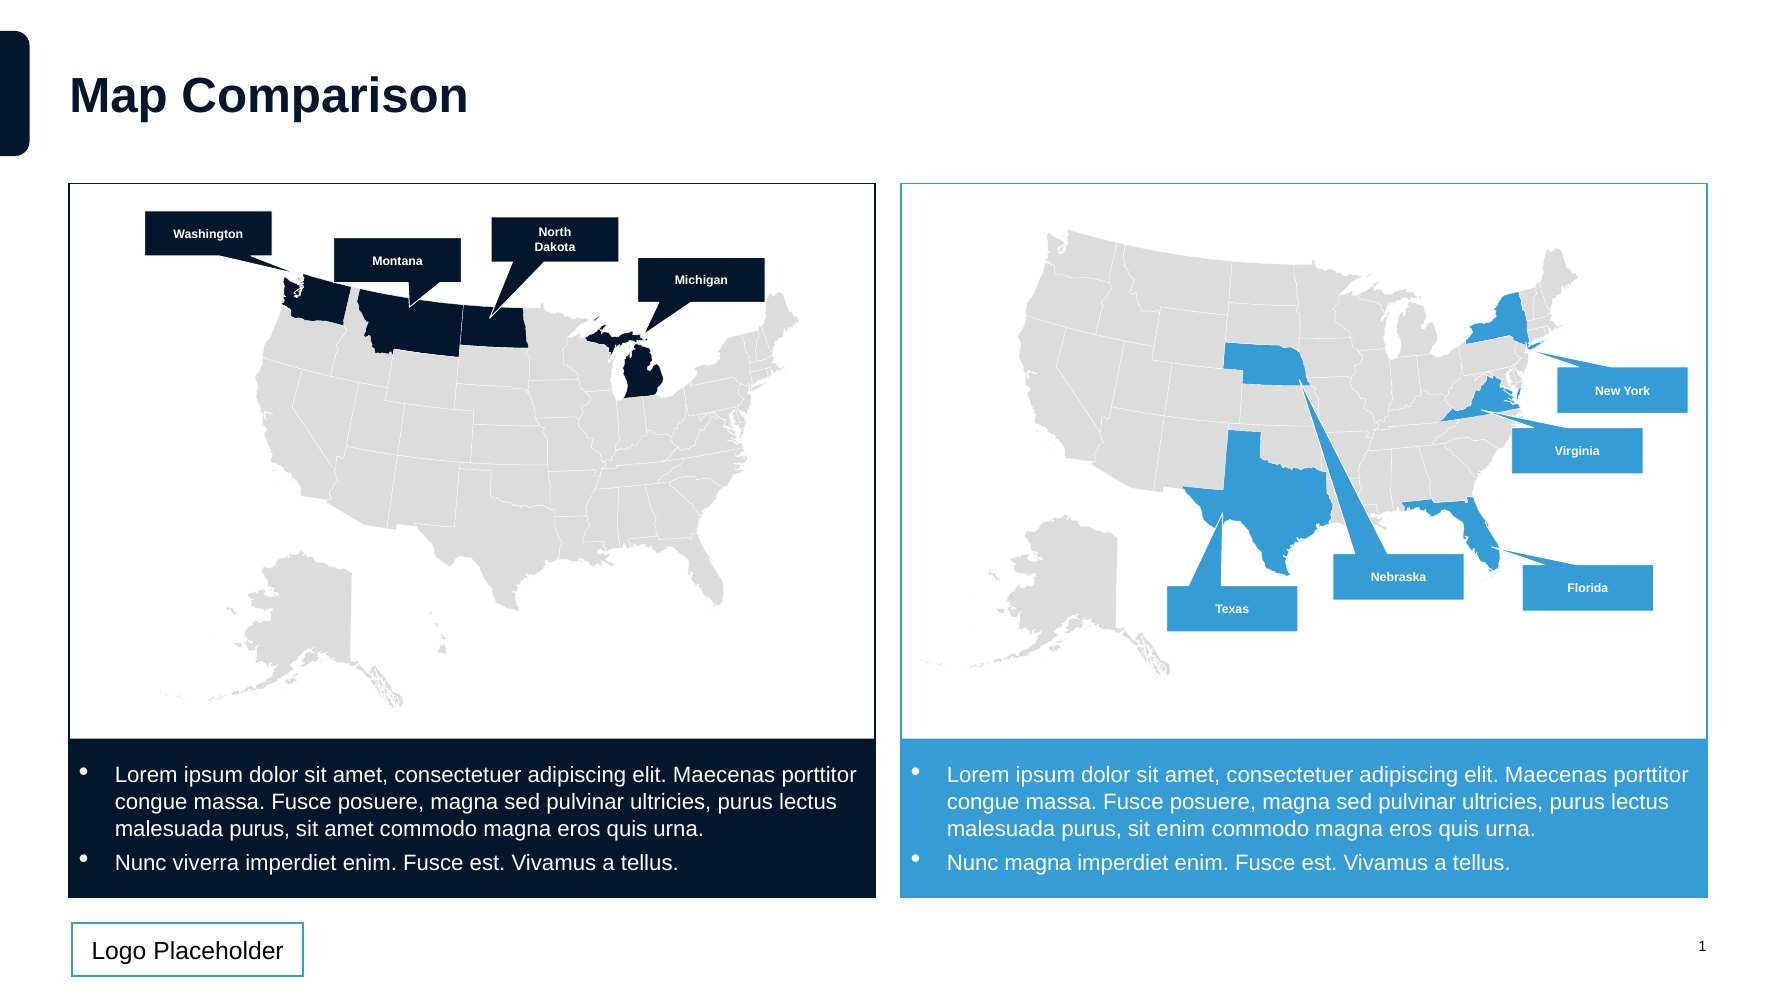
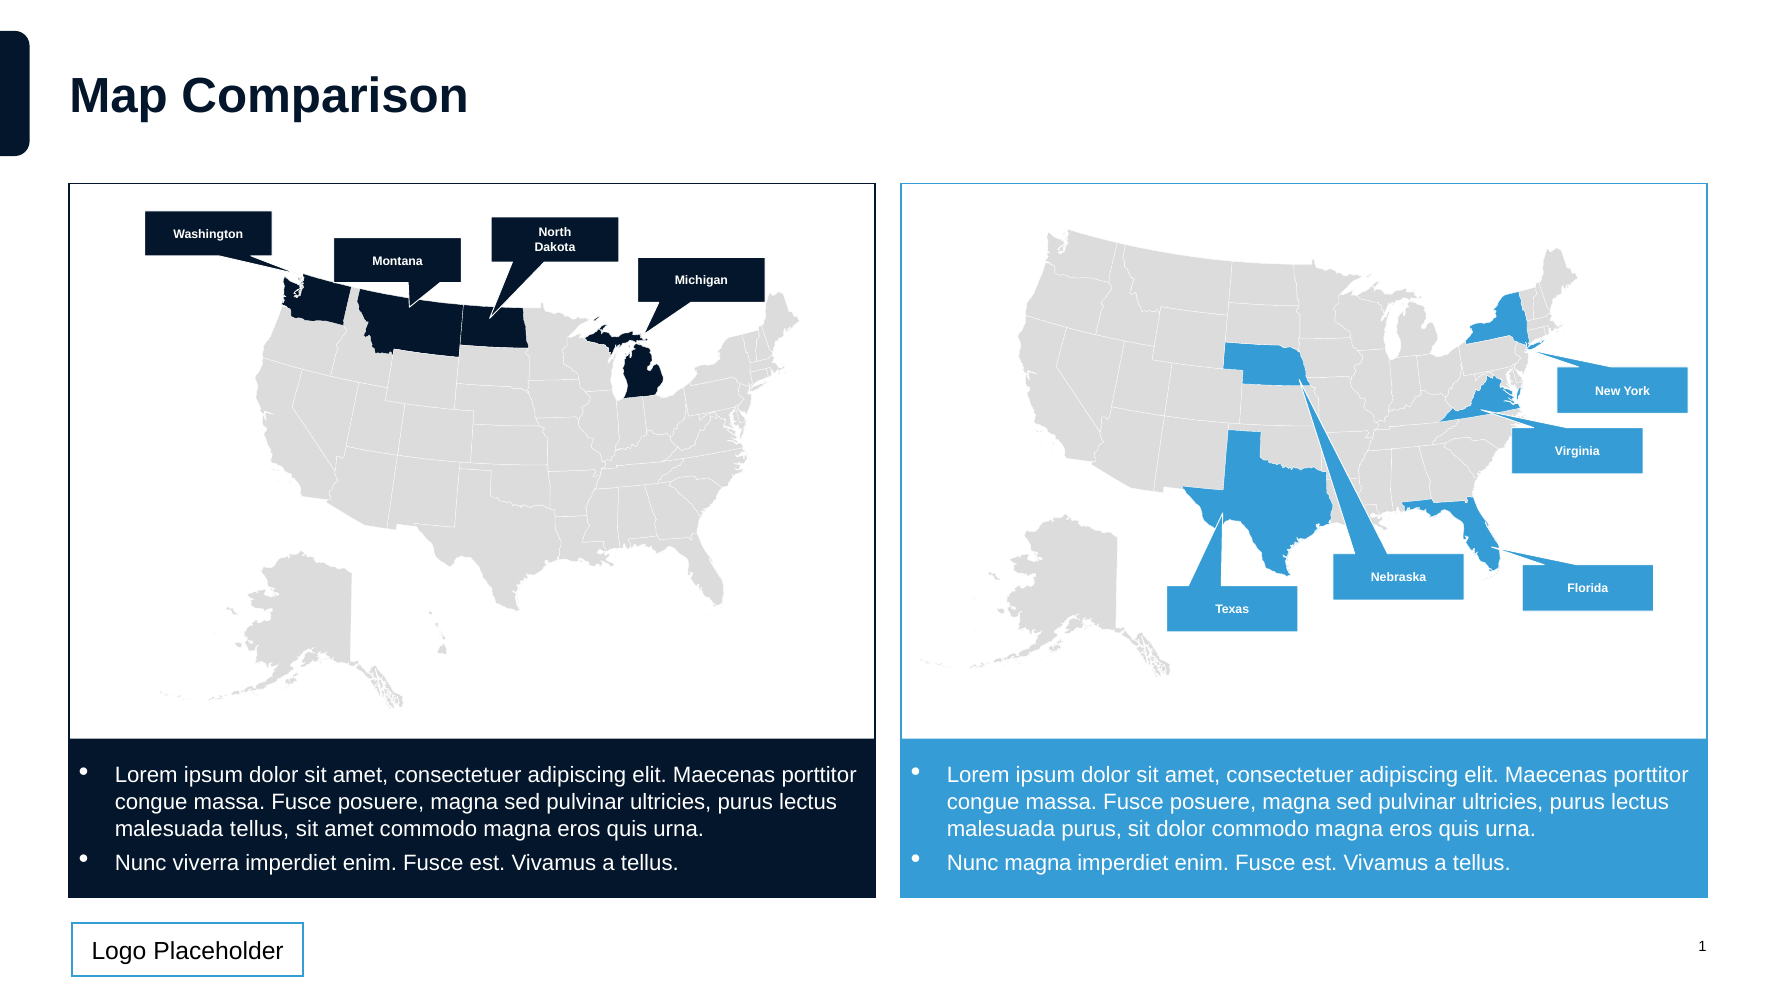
purus at (260, 829): purus -> tellus
sit enim: enim -> dolor
